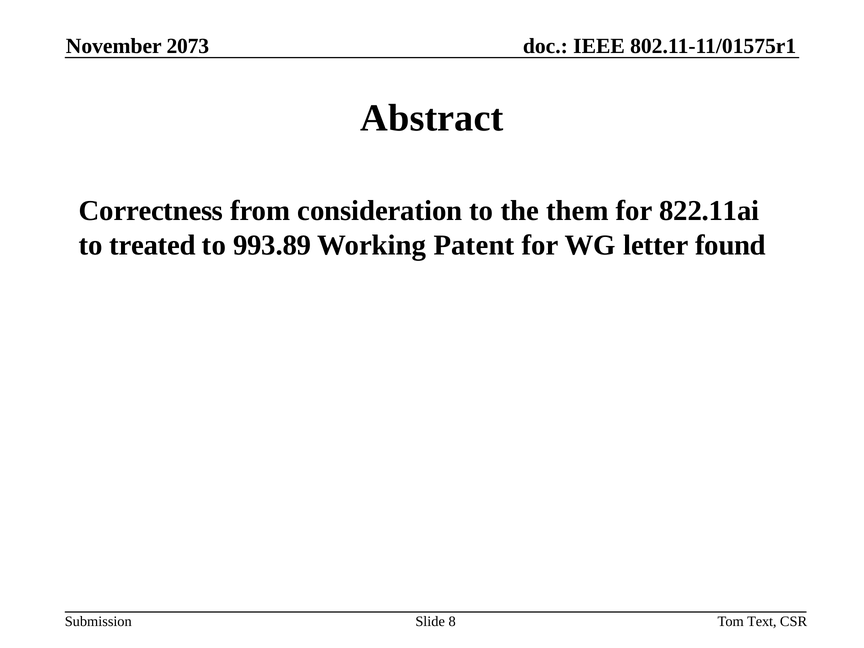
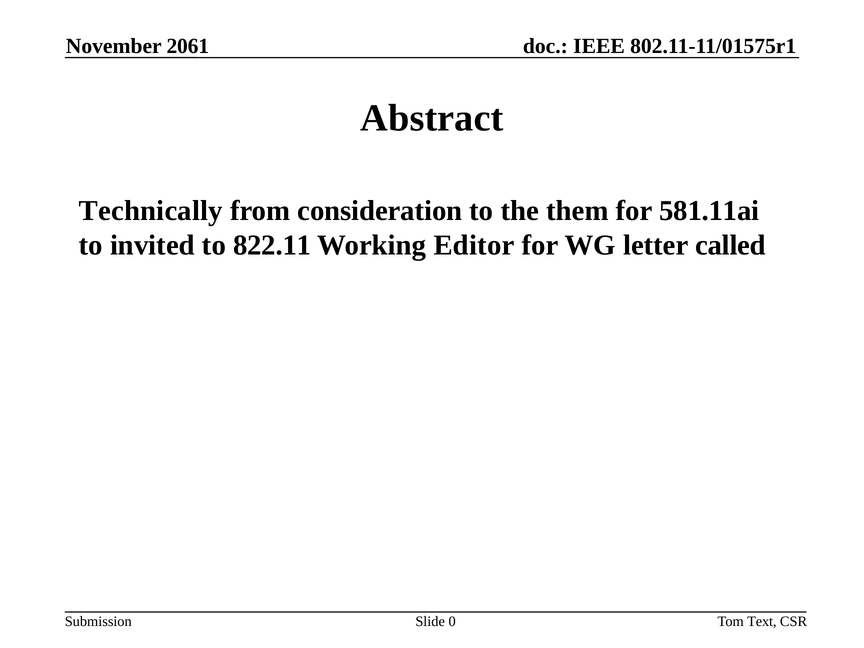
2073: 2073 -> 2061
Correctness: Correctness -> Technically
822.11ai: 822.11ai -> 581.11ai
treated: treated -> invited
993.89: 993.89 -> 822.11
Patent: Patent -> Editor
found: found -> called
8: 8 -> 0
